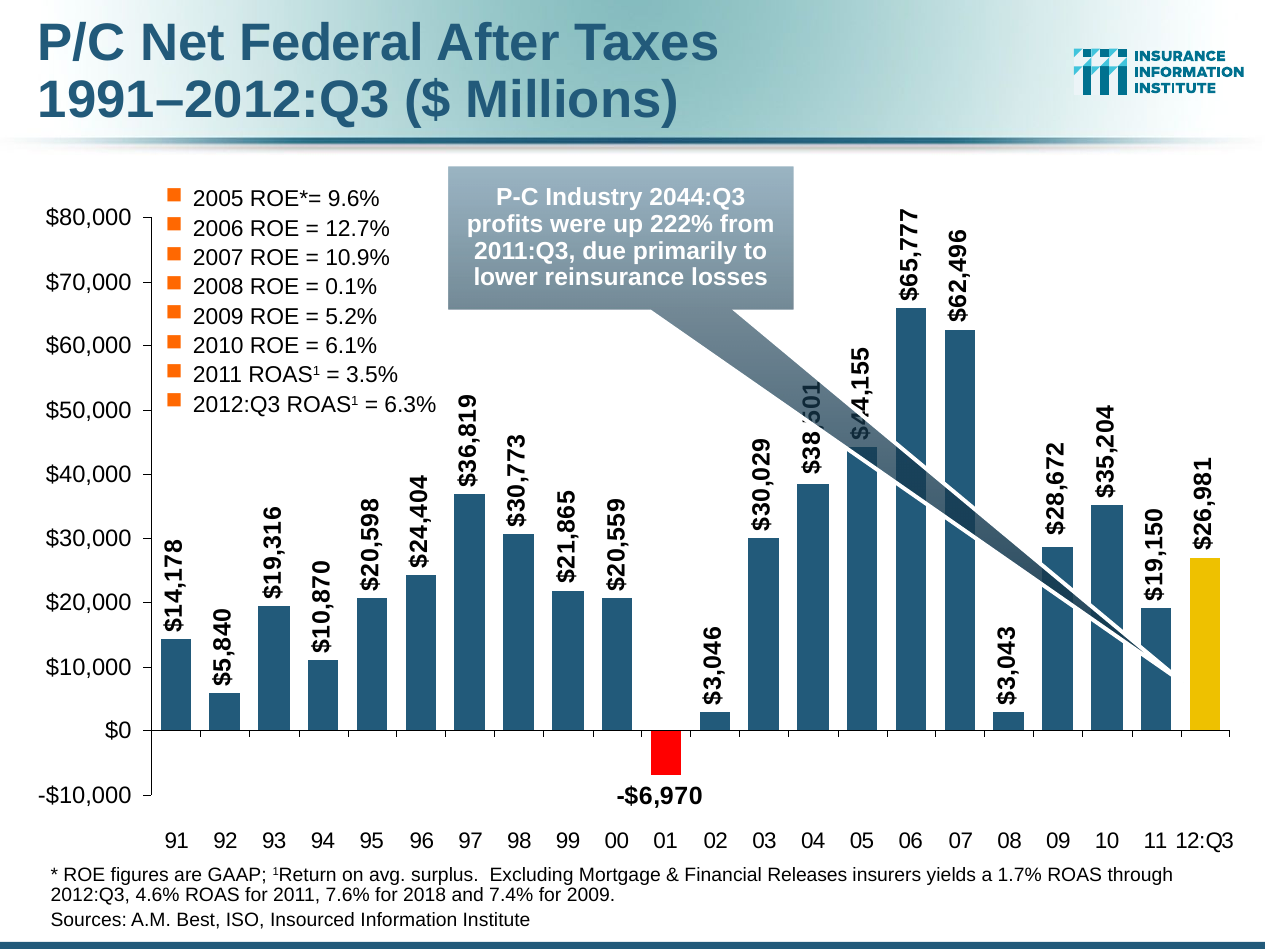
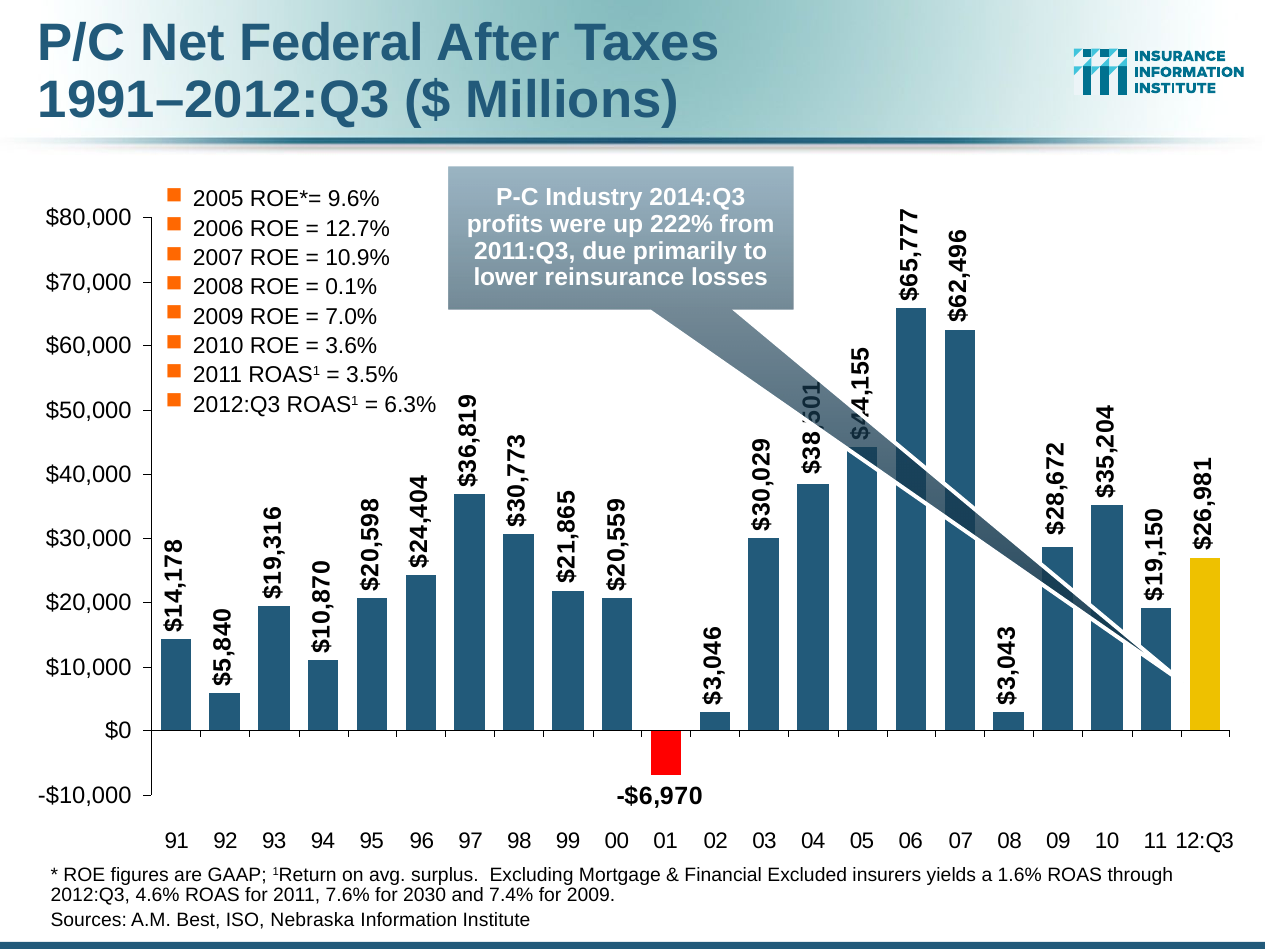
2044:Q3: 2044:Q3 -> 2014:Q3
5.2%: 5.2% -> 7.0%
6.1%: 6.1% -> 3.6%
Releases: Releases -> Excluded
1.7%: 1.7% -> 1.6%
2018: 2018 -> 2030
Insourced: Insourced -> Nebraska
